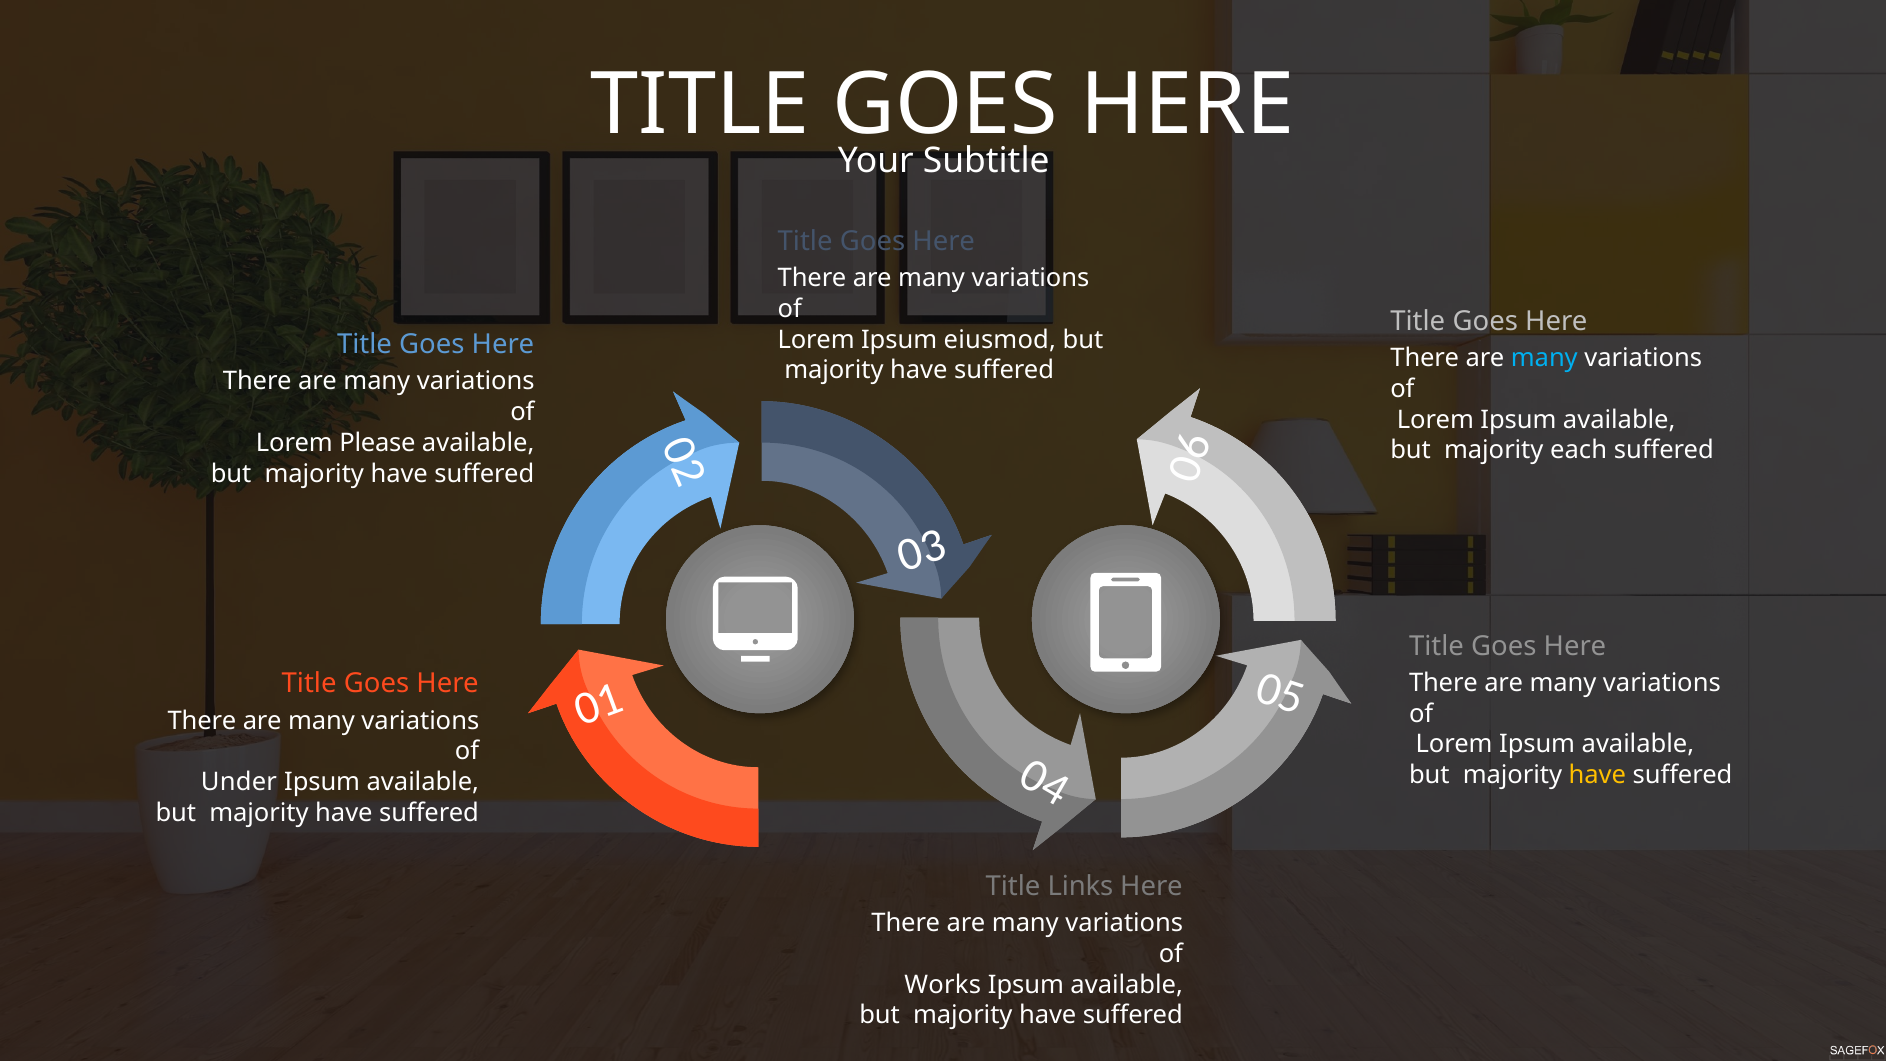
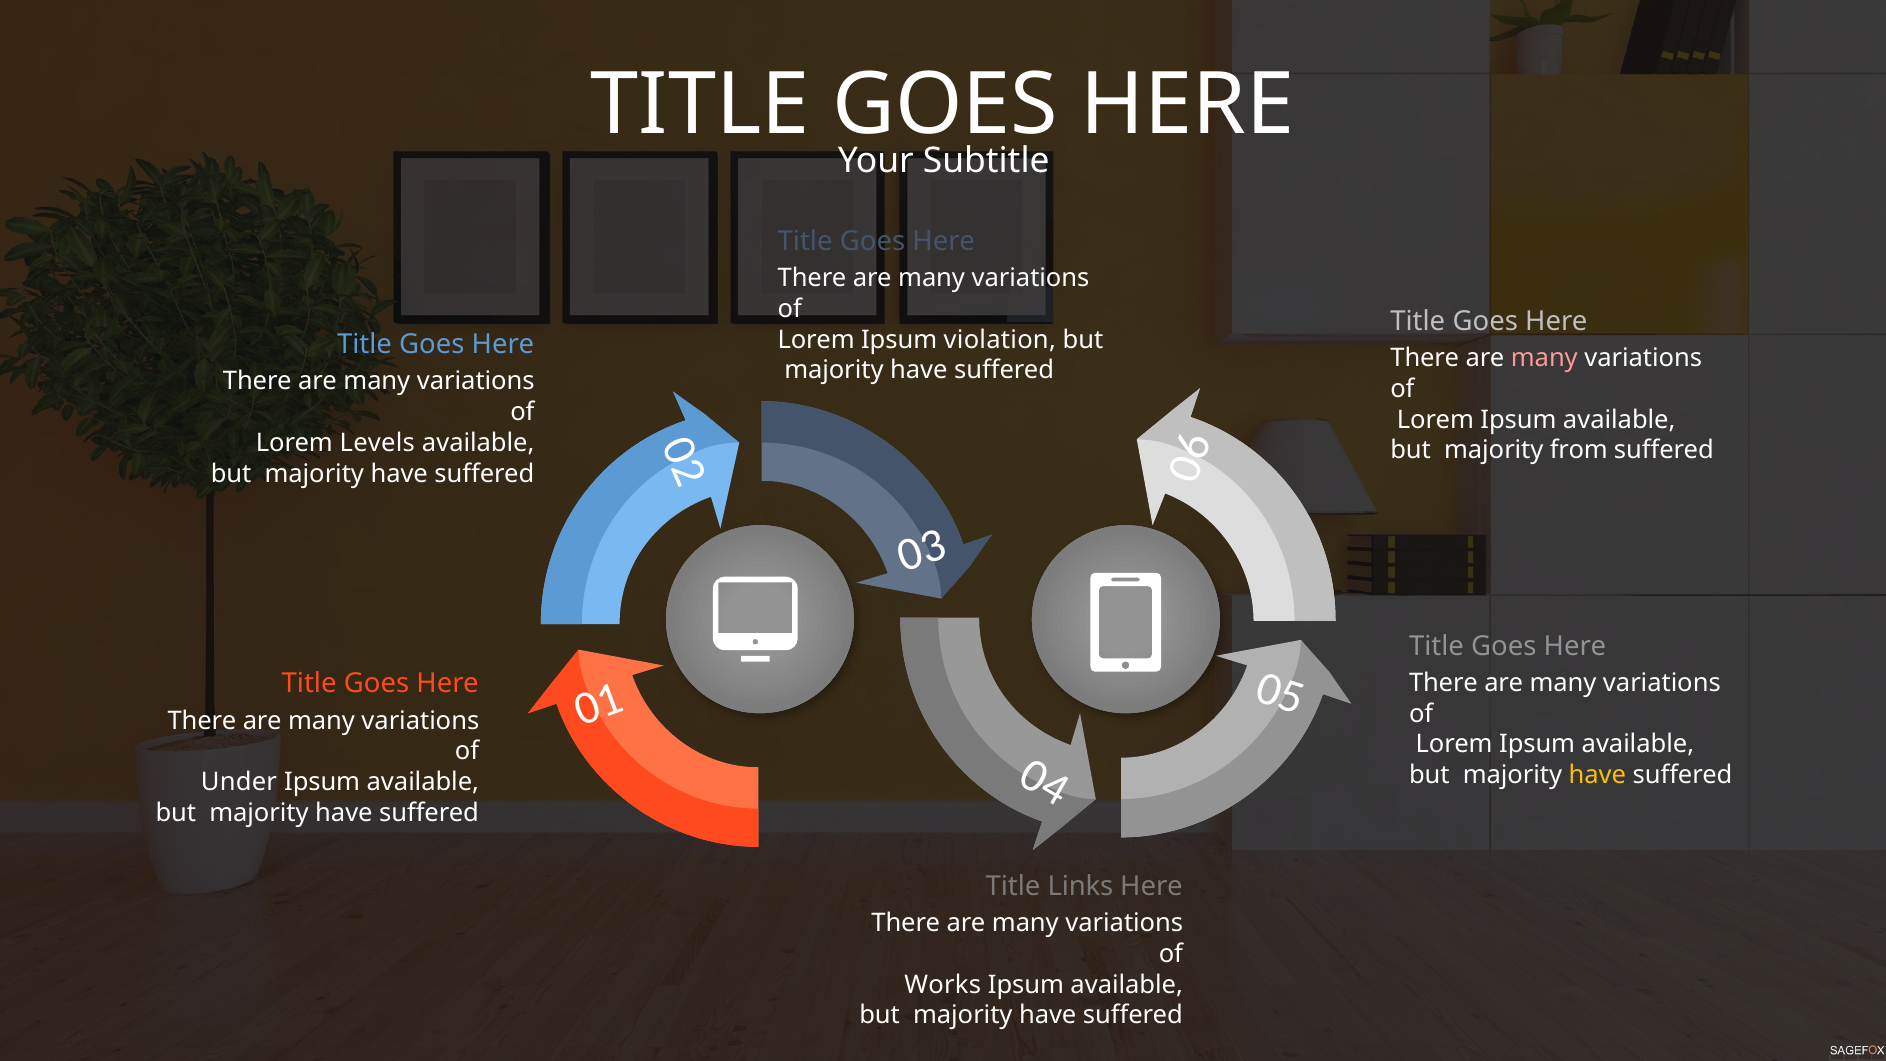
eiusmod: eiusmod -> violation
many at (1544, 358) colour: light blue -> pink
Please: Please -> Levels
each: each -> from
